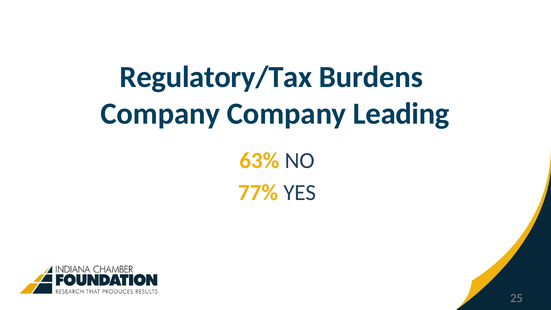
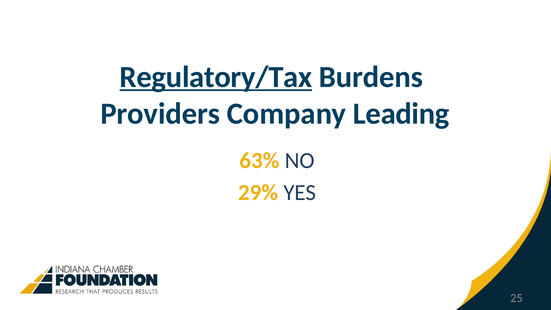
Regulatory/Tax underline: none -> present
Company at (160, 114): Company -> Providers
77%: 77% -> 29%
